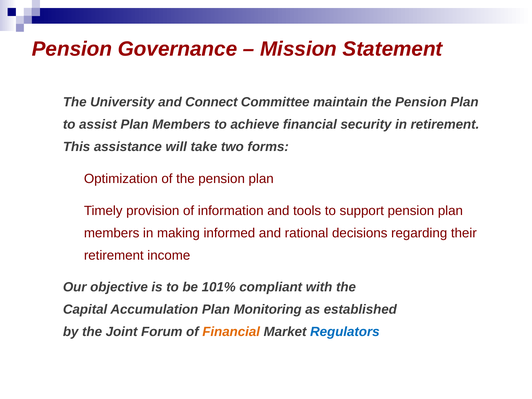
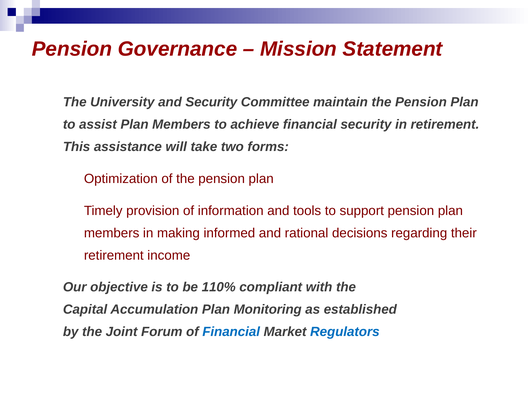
and Connect: Connect -> Security
101%: 101% -> 110%
Financial at (231, 332) colour: orange -> blue
